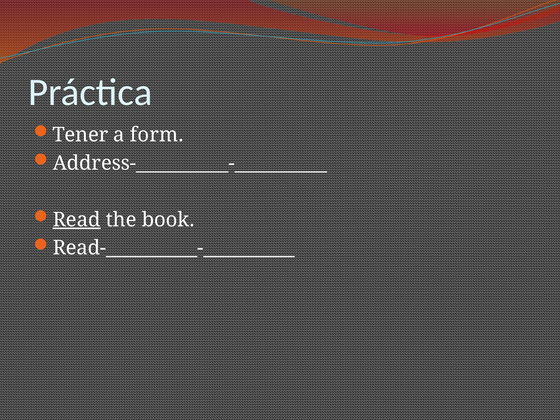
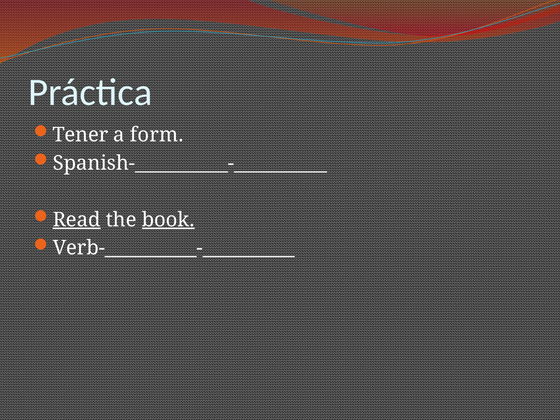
Address-__________-__________: Address-__________-__________ -> Spanish-__________-__________
book underline: none -> present
Read-__________-__________: Read-__________-__________ -> Verb-__________-__________
